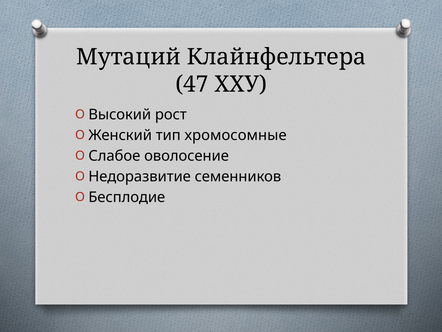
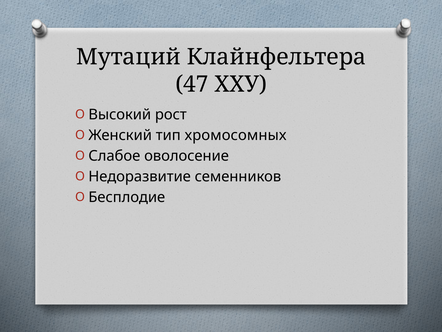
хромосомные: хромосомные -> хромосомных
